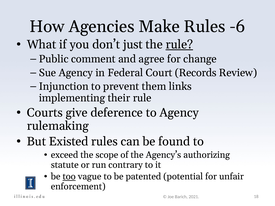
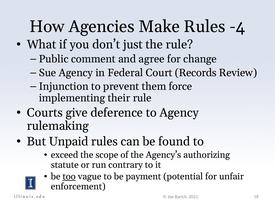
-6: -6 -> -4
rule at (179, 45) underline: present -> none
links: links -> force
Existed: Existed -> Unpaid
patented: patented -> payment
